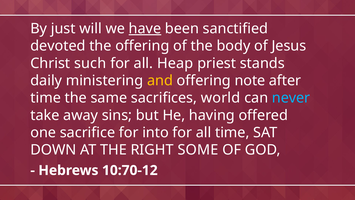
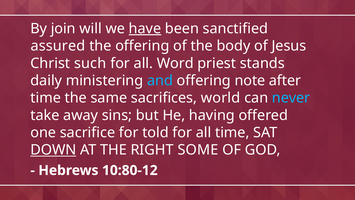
just: just -> join
devoted: devoted -> assured
Heap: Heap -> Word
and colour: yellow -> light blue
into: into -> told
DOWN underline: none -> present
10:70-12: 10:70-12 -> 10:80-12
